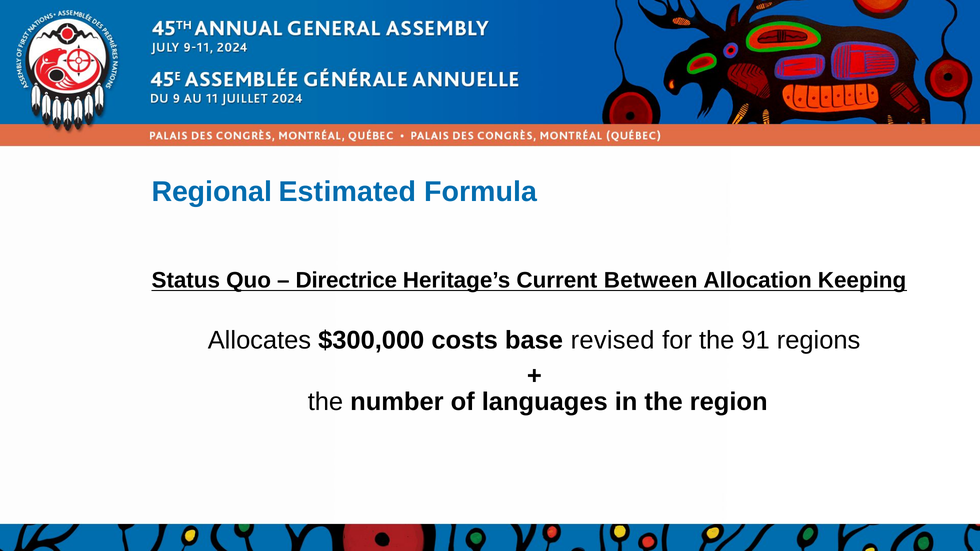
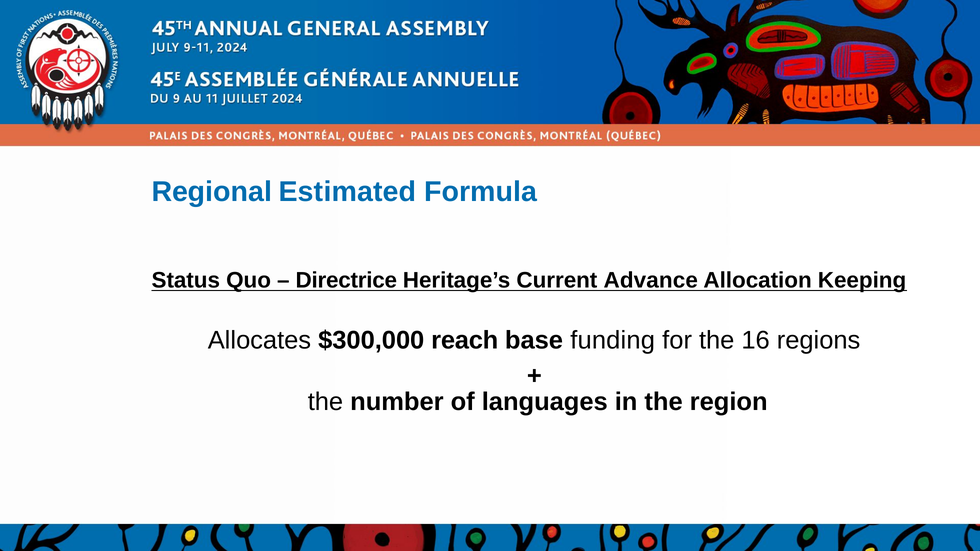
Between: Between -> Advance
costs: costs -> reach
revised: revised -> funding
91: 91 -> 16
